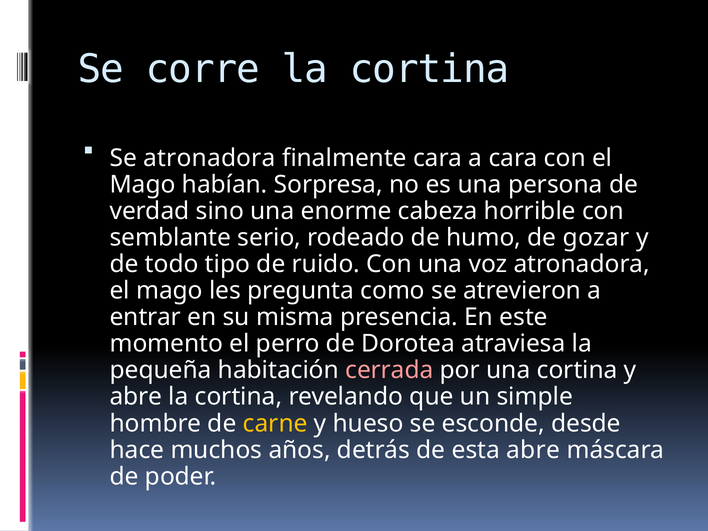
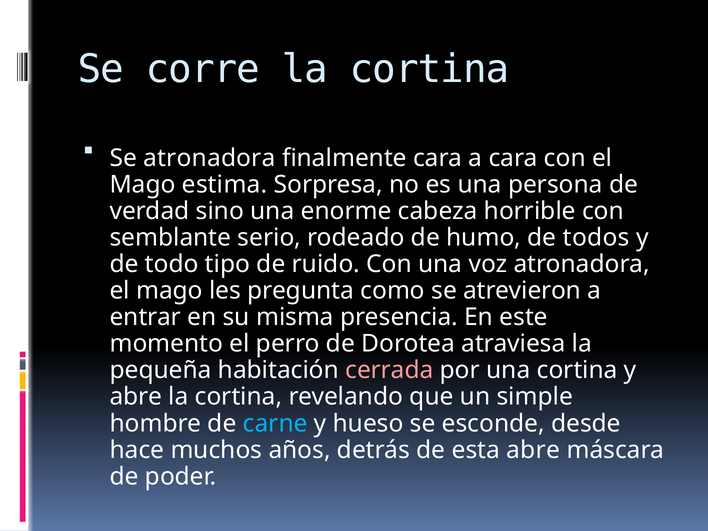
habían: habían -> estima
gozar: gozar -> todos
carne colour: yellow -> light blue
